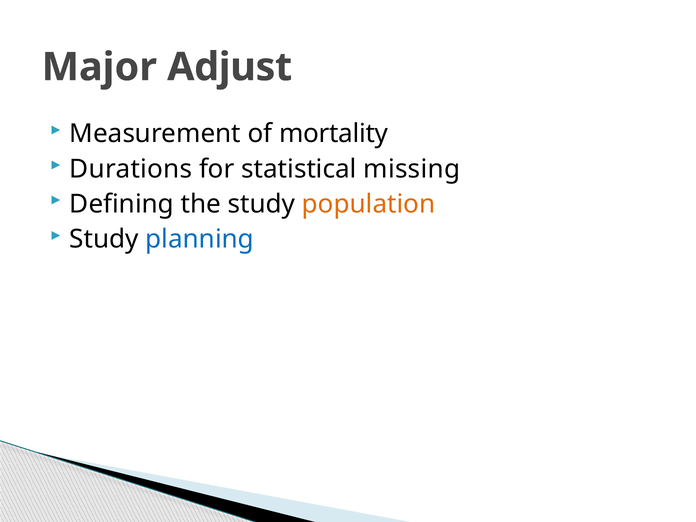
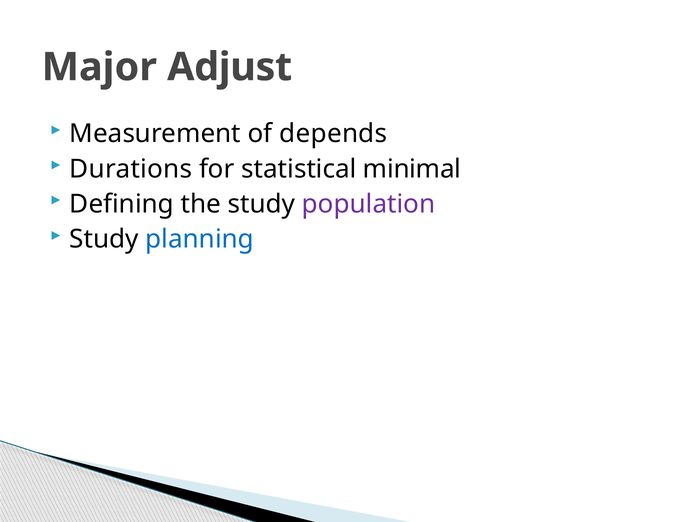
mortality: mortality -> depends
missing: missing -> minimal
population colour: orange -> purple
